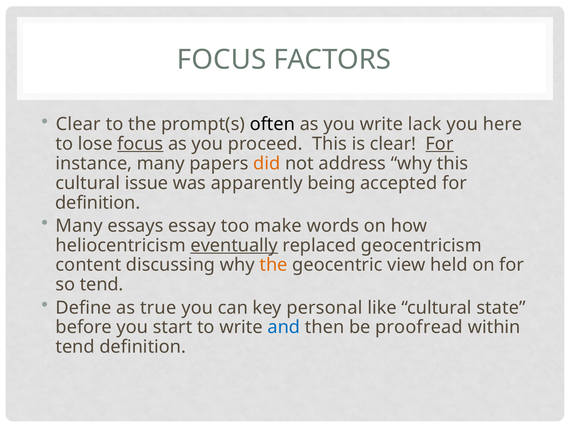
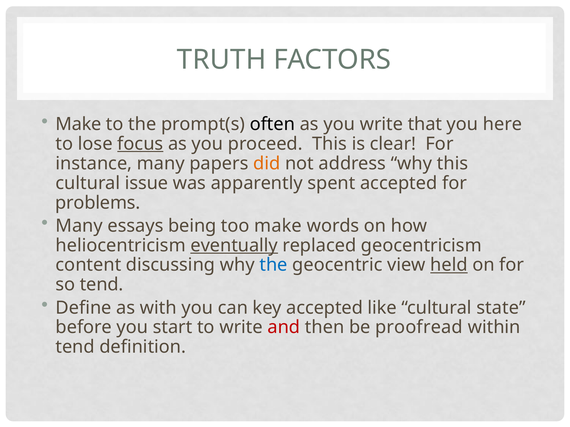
FOCUS at (222, 60): FOCUS -> TRUTH
Clear at (78, 124): Clear -> Make
lack: lack -> that
For at (440, 144) underline: present -> none
being: being -> spent
definition at (98, 203): definition -> problems
essay: essay -> being
the at (274, 265) colour: orange -> blue
held underline: none -> present
true: true -> with
key personal: personal -> accepted
and colour: blue -> red
